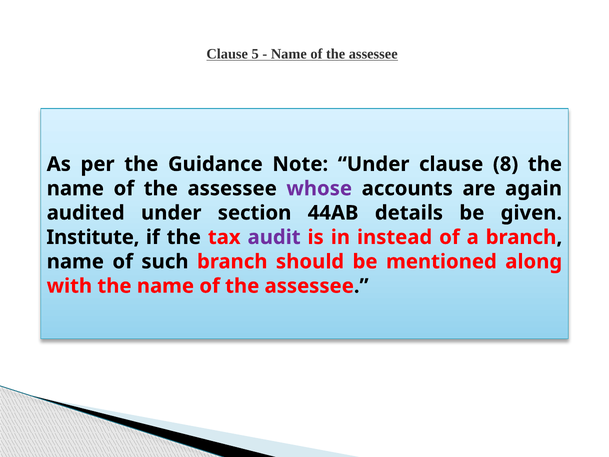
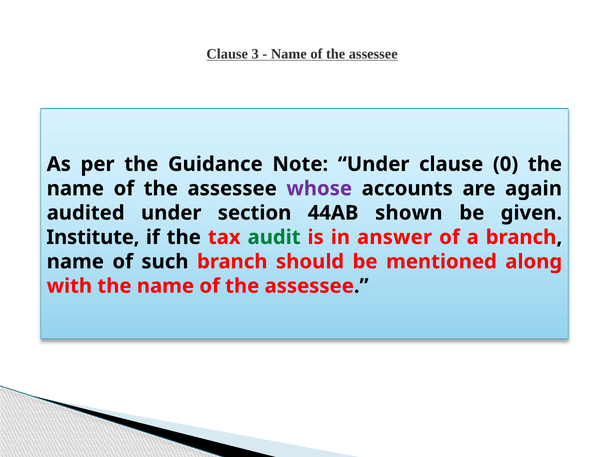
5: 5 -> 3
8: 8 -> 0
details: details -> shown
audit colour: purple -> green
instead: instead -> answer
